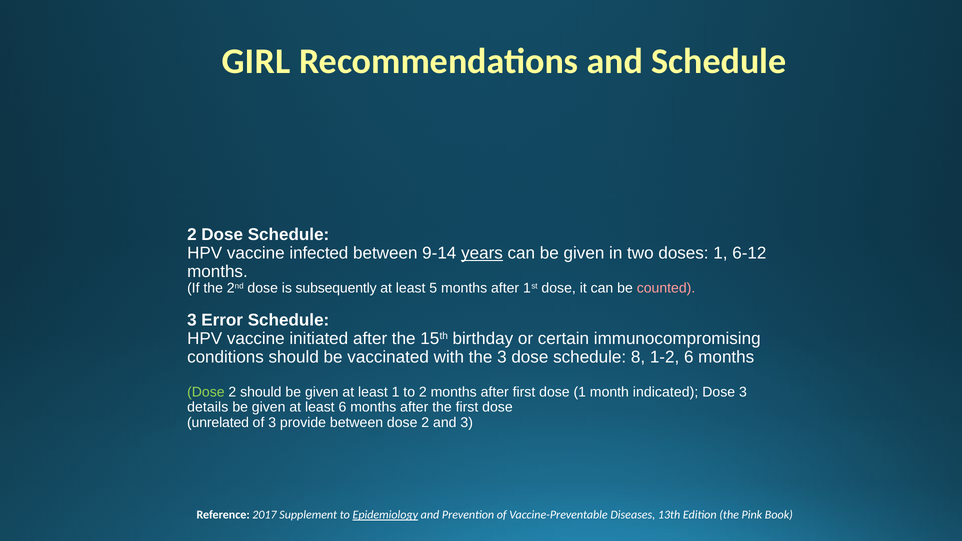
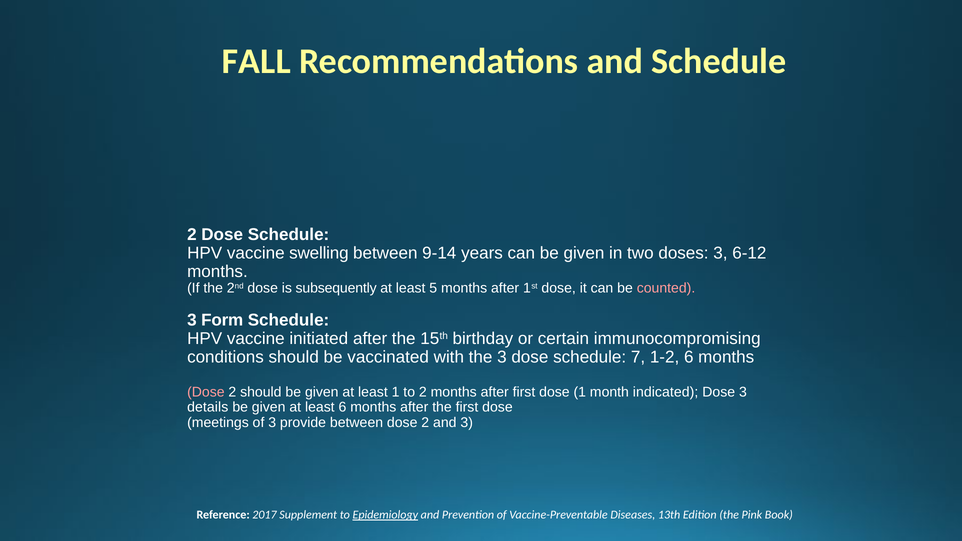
GIRL: GIRL -> FALL
infected: infected -> swelling
years underline: present -> none
doses 1: 1 -> 3
Error: Error -> Form
8: 8 -> 7
Dose at (206, 392) colour: light green -> pink
unrelated: unrelated -> meetings
